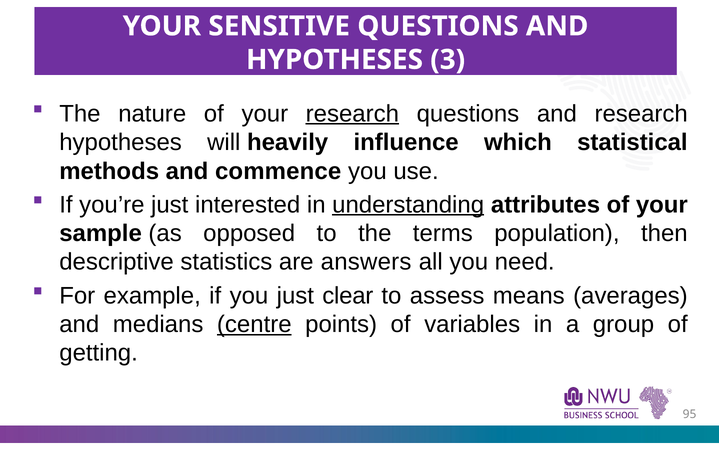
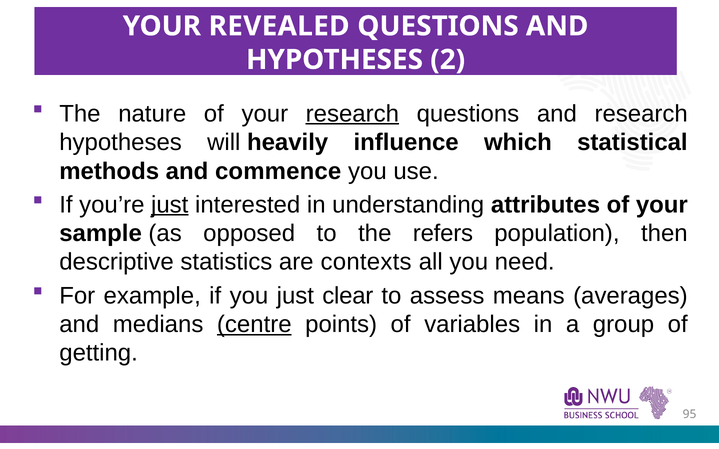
SENSITIVE: SENSITIVE -> REVEALED
3: 3 -> 2
just at (170, 205) underline: none -> present
understanding underline: present -> none
terms: terms -> refers
answers: answers -> contexts
